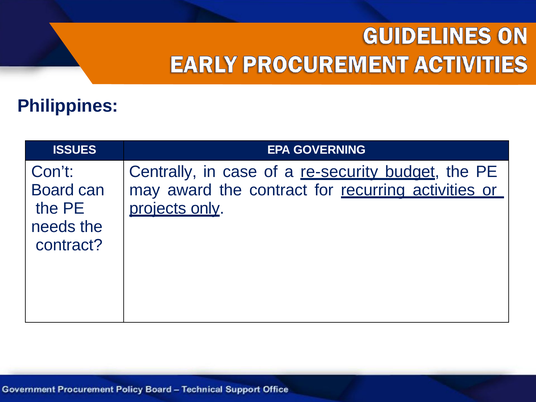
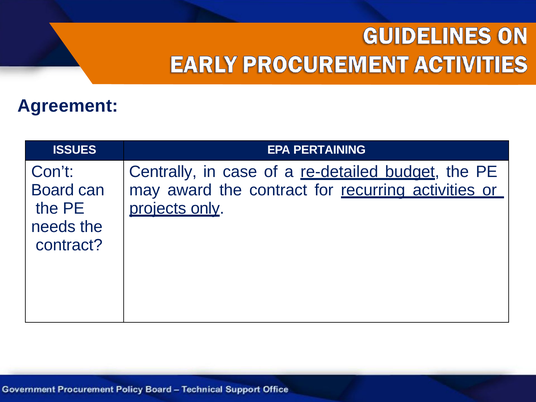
Philippines: Philippines -> Agreement
GOVERNING: GOVERNING -> PERTAINING
re-security: re-security -> re-detailed
